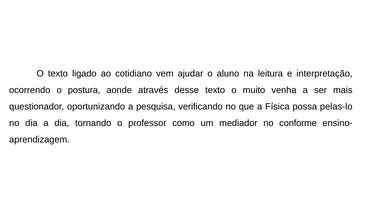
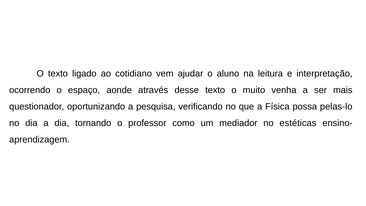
postura: postura -> espaço
conforme: conforme -> estéticas
